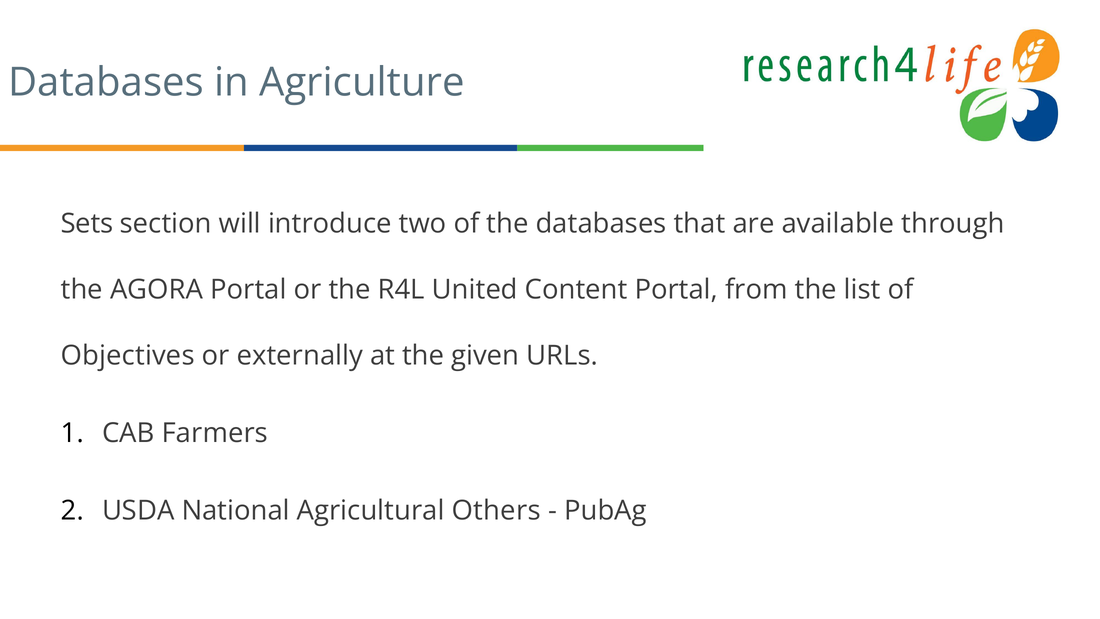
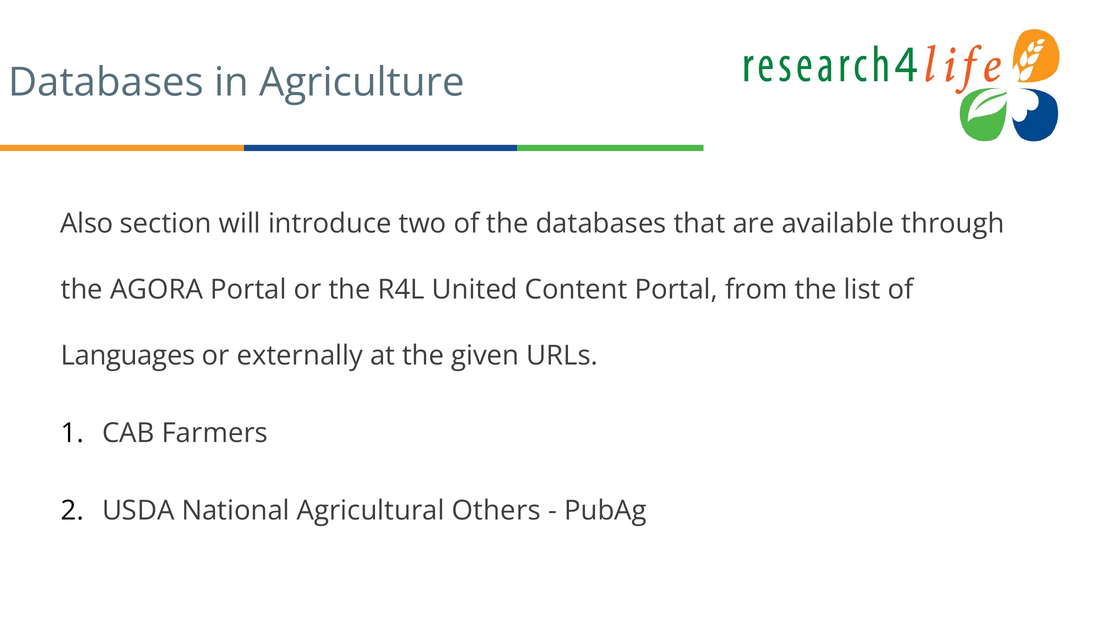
Sets: Sets -> Also
Objectives: Objectives -> Languages
